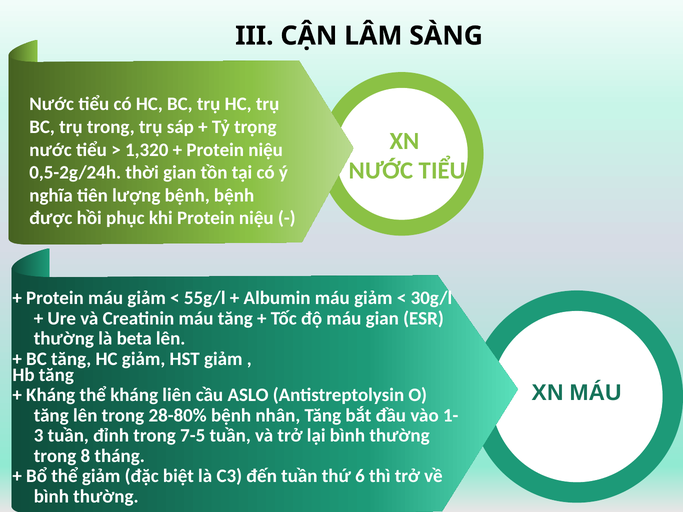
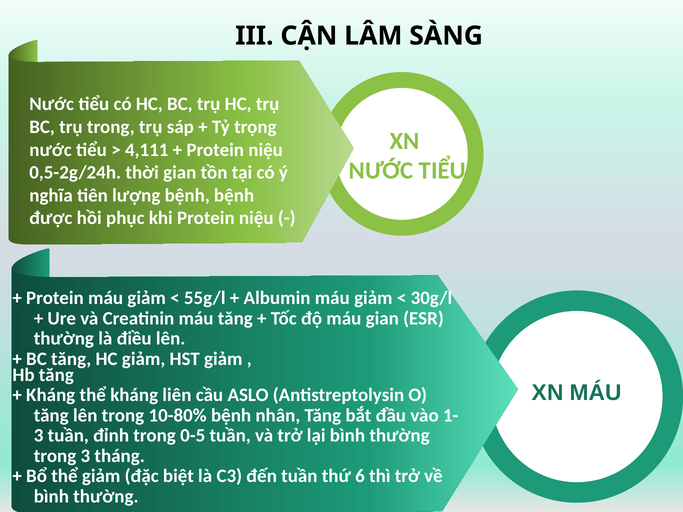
1,320: 1,320 -> 4,111
beta: beta -> điều
28-80%: 28-80% -> 10-80%
7-5: 7-5 -> 0-5
trong 8: 8 -> 3
